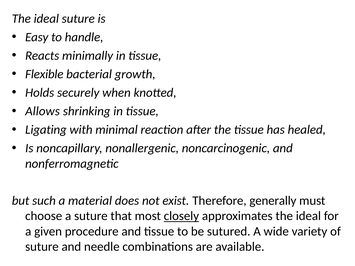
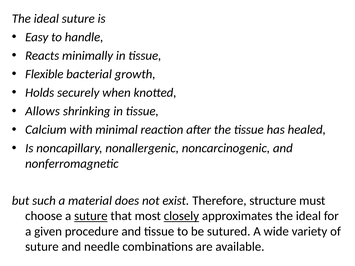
Ligating: Ligating -> Calcium
generally: generally -> structure
suture at (91, 216) underline: none -> present
